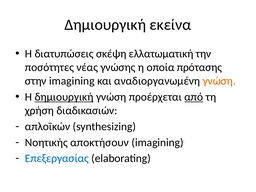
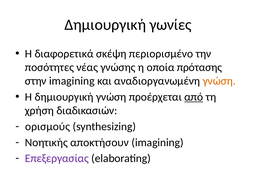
εκείνα: εκείνα -> γωνίες
διατυπώσεις: διατυπώσεις -> διαφορετικά
ελλατωματική: ελλατωματική -> περιορισμένο
δημιουργική at (64, 97) underline: present -> none
απλοϊκών: απλοϊκών -> ορισμούς
Επεξεργασίας colour: blue -> purple
